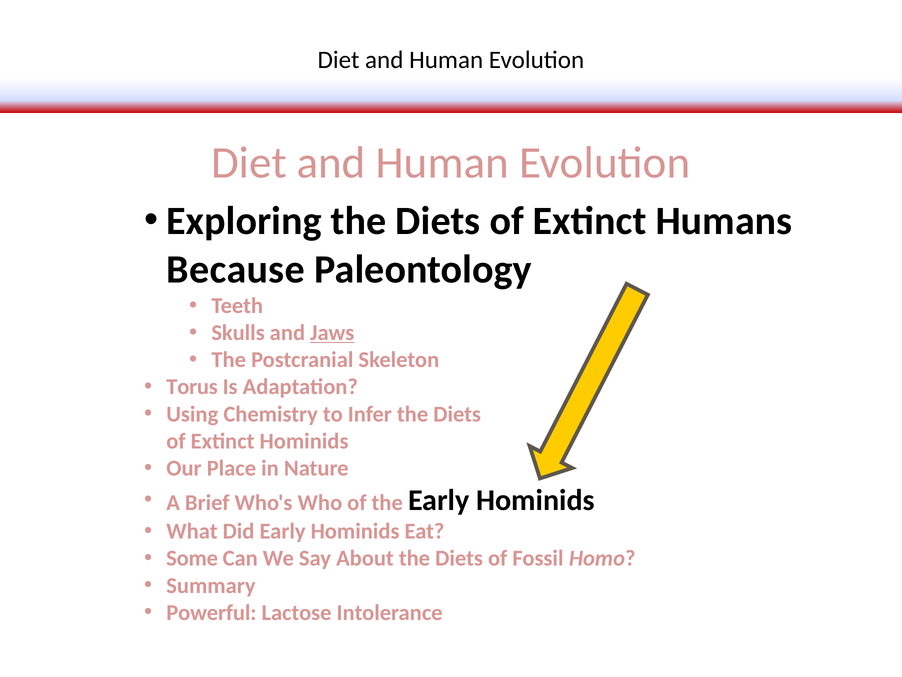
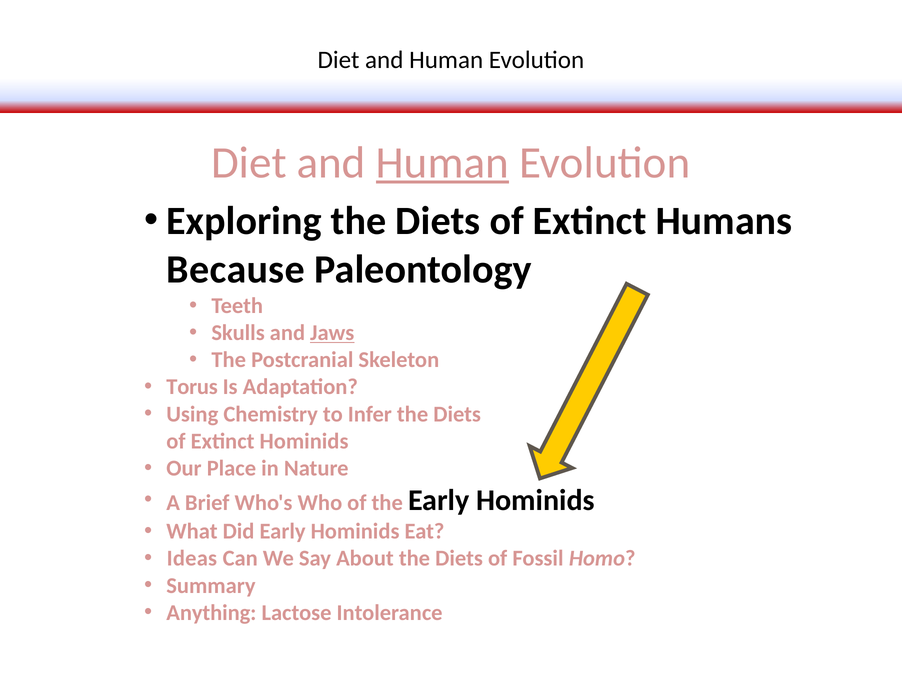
Human at (442, 163) underline: none -> present
Some: Some -> Ideas
Powerful: Powerful -> Anything
